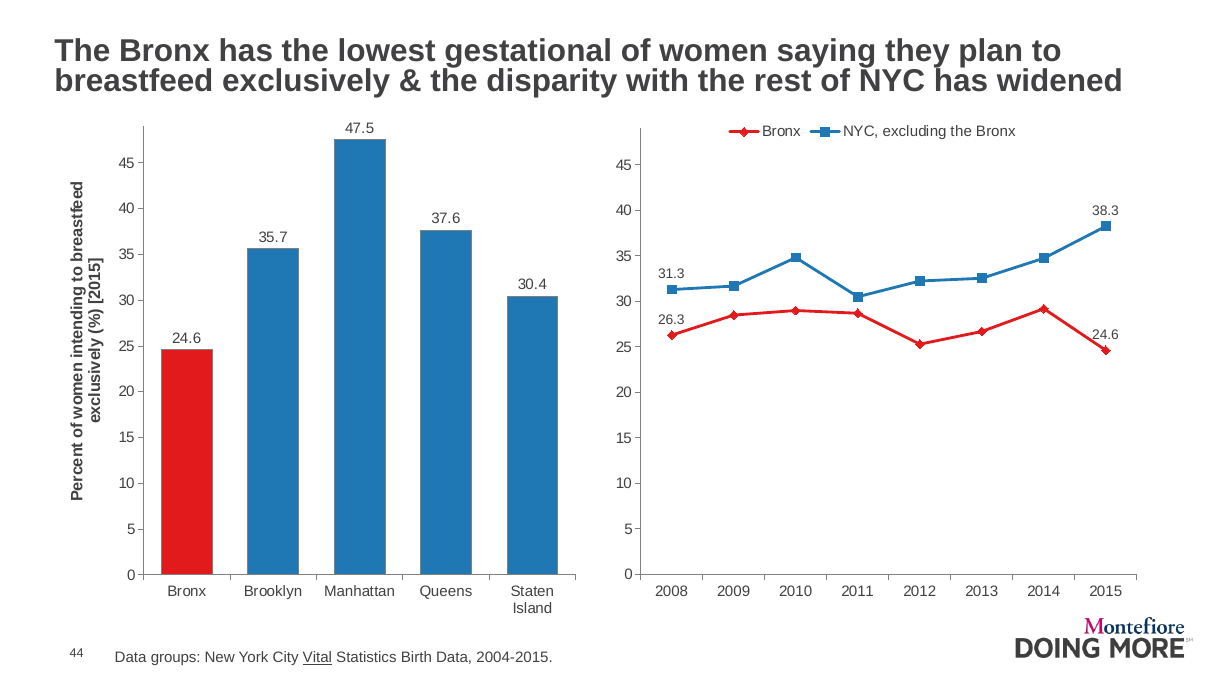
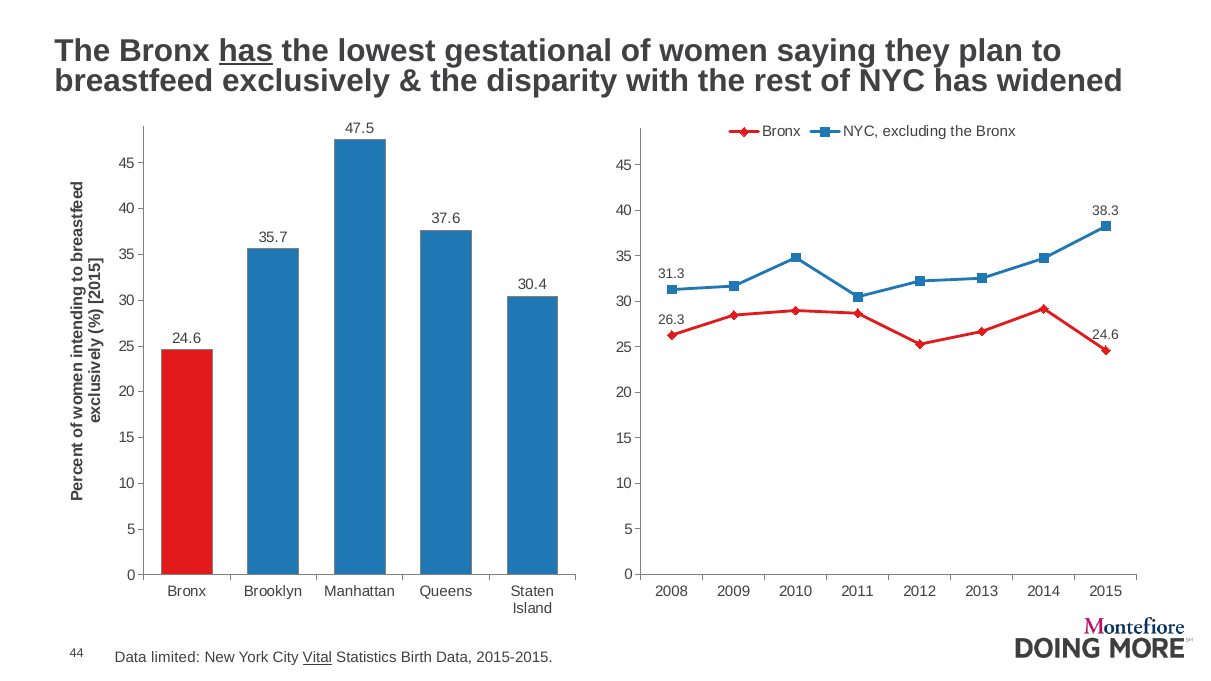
has at (246, 51) underline: none -> present
groups: groups -> limited
2004-2015: 2004-2015 -> 2015-2015
